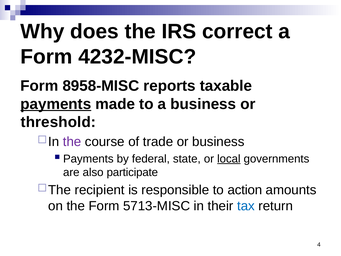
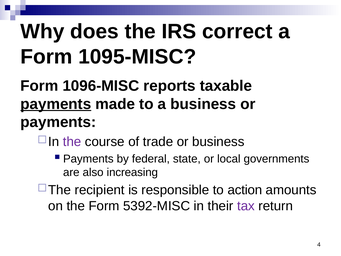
4232-MISC: 4232-MISC -> 1095-MISC
8958-MISC: 8958-MISC -> 1096-MISC
threshold at (58, 122): threshold -> payments
local underline: present -> none
participate: participate -> increasing
5713-MISC: 5713-MISC -> 5392-MISC
tax colour: blue -> purple
